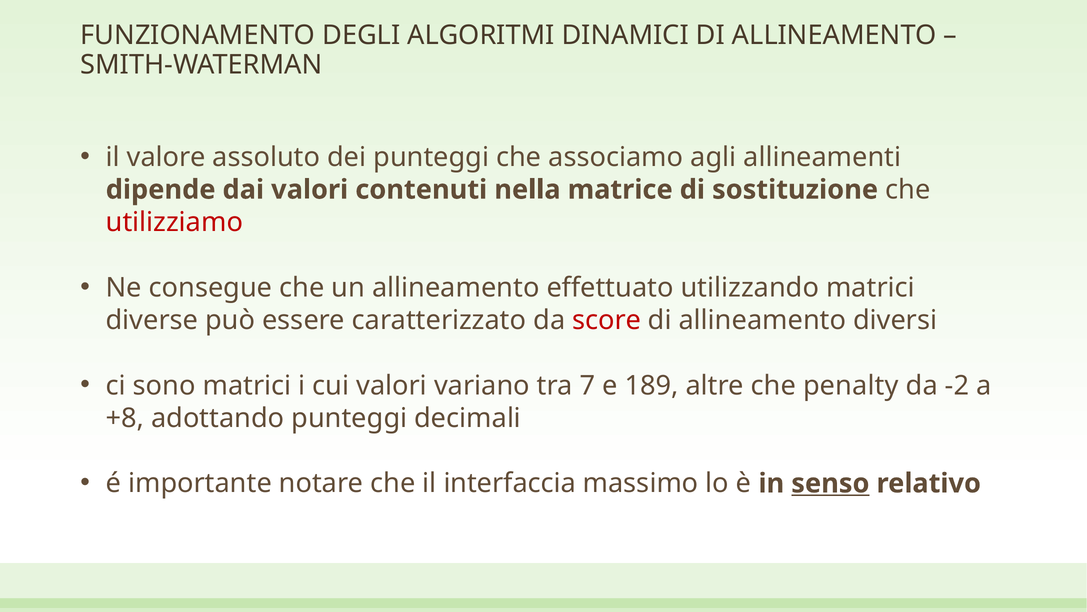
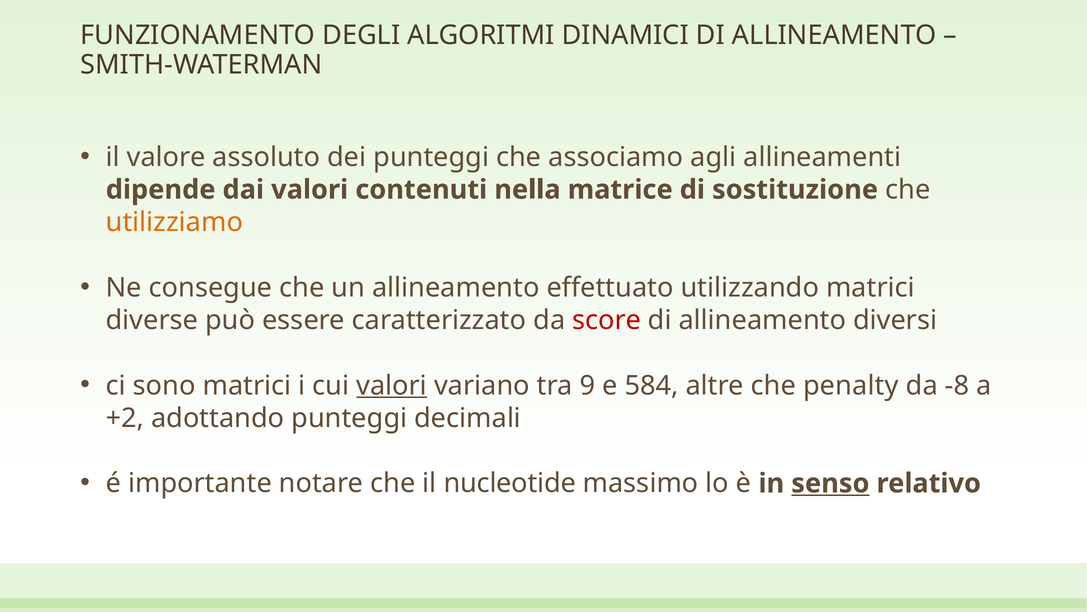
utilizziamo colour: red -> orange
valori at (392, 385) underline: none -> present
7: 7 -> 9
189: 189 -> 584
-2: -2 -> -8
+8: +8 -> +2
interfaccia: interfaccia -> nucleotide
